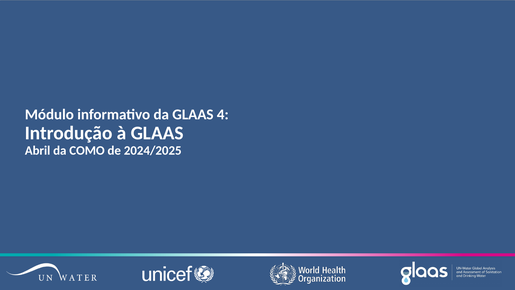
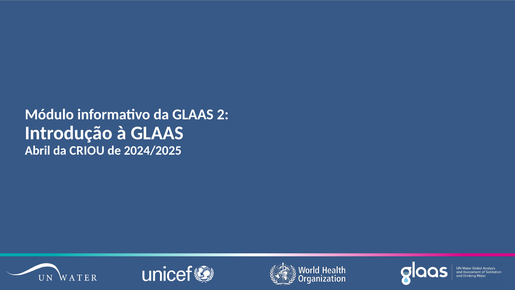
4: 4 -> 2
COMO: COMO -> CRIOU
